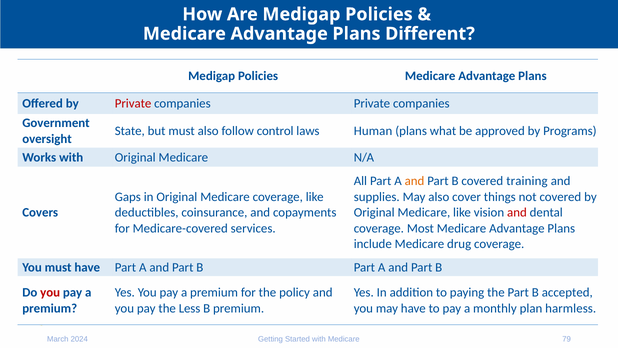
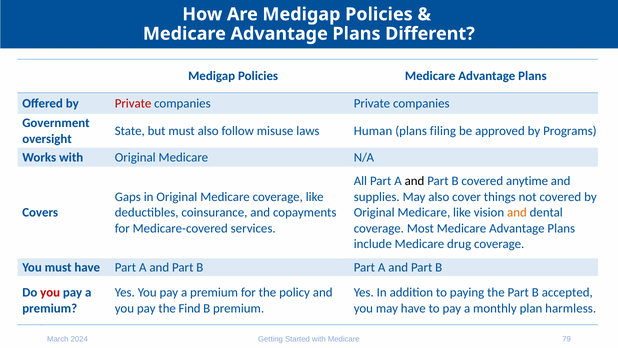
control: control -> misuse
what: what -> filing
and at (414, 181) colour: orange -> black
training: training -> anytime
and at (517, 212) colour: red -> orange
Less: Less -> Find
